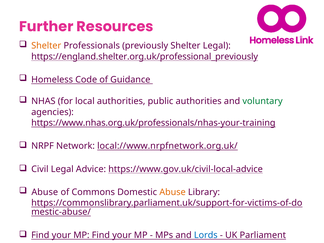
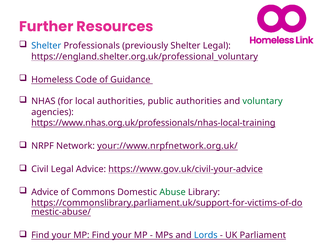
Shelter at (46, 46) colour: orange -> blue
https://england.shelter.org.uk/professional_previously: https://england.shelter.org.uk/professional_previously -> https://england.shelter.org.uk/professional_voluntary
https://www.nhas.org.uk/professionals/nhas-your-training: https://www.nhas.org.uk/professionals/nhas-your-training -> https://www.nhas.org.uk/professionals/nhas-local-training
local://www.nrpfnetwork.org.uk/: local://www.nrpfnetwork.org.uk/ -> your://www.nrpfnetwork.org.uk/
https://www.gov.uk/civil-local-advice: https://www.gov.uk/civil-local-advice -> https://www.gov.uk/civil-your-advice
Abuse at (45, 192): Abuse -> Advice
Abuse at (173, 192) colour: orange -> green
